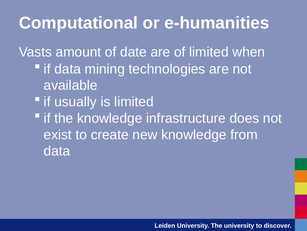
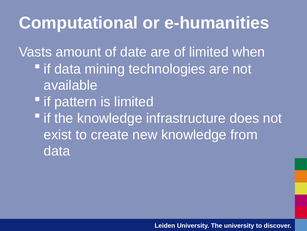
usually: usually -> pattern
